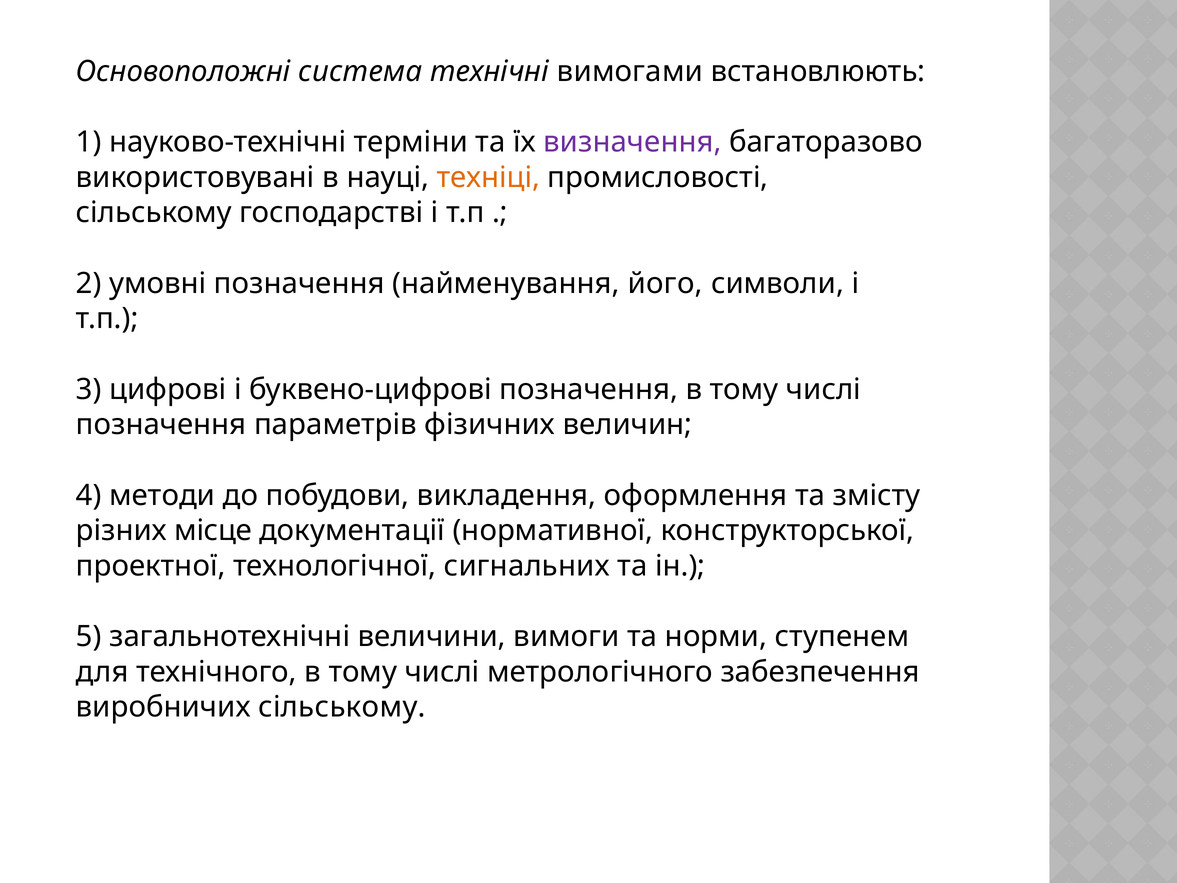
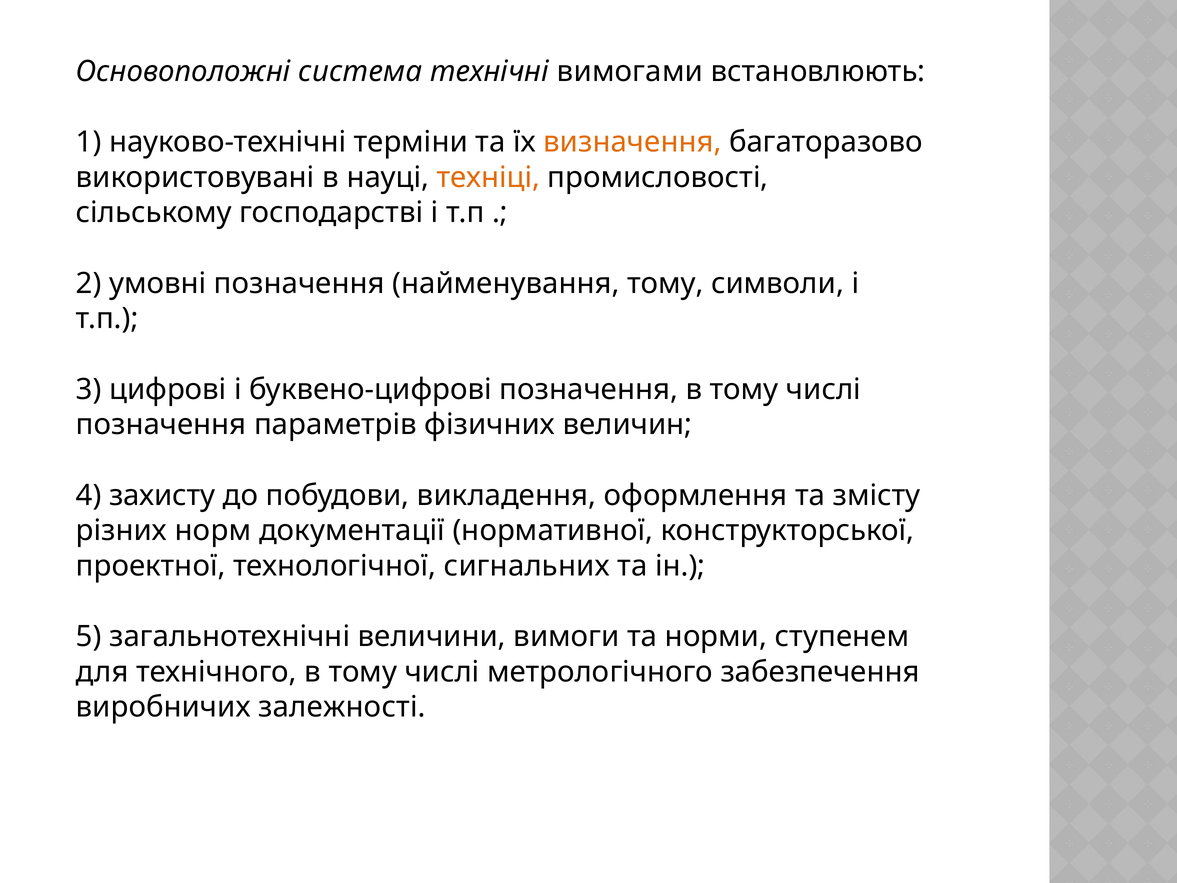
визначення colour: purple -> orange
найменування його: його -> тому
методи: методи -> захисту
місце: місце -> норм
виробничих сільському: сільському -> залежності
